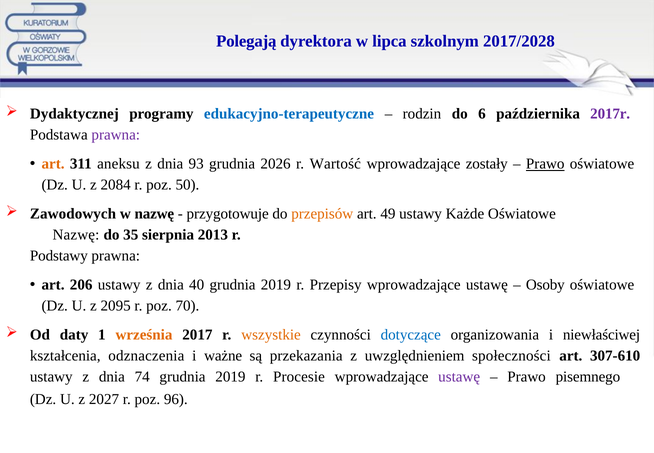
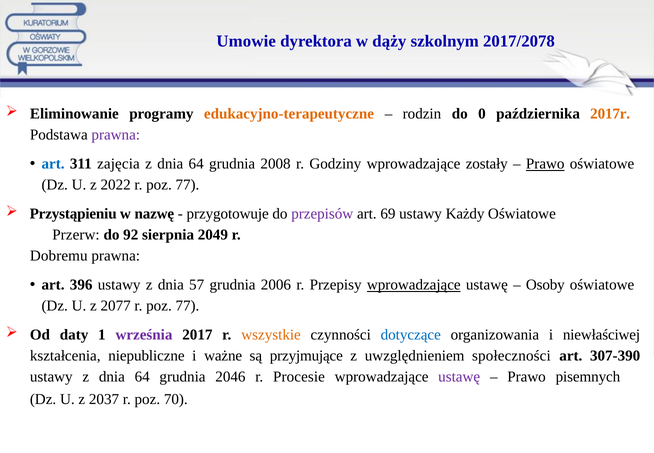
Polegają: Polegają -> Umowie
lipca: lipca -> dąży
2017/2028: 2017/2028 -> 2017/2078
Dydaktycznej: Dydaktycznej -> Eliminowanie
edukacyjno-terapeutyczne colour: blue -> orange
6: 6 -> 0
2017r colour: purple -> orange
art at (53, 164) colour: orange -> blue
aneksu: aneksu -> zajęcia
93 at (196, 164): 93 -> 64
2026: 2026 -> 2008
Wartość: Wartość -> Godziny
2084: 2084 -> 2022
50 at (187, 185): 50 -> 77
Zawodowych: Zawodowych -> Przystąpieniu
przepisów colour: orange -> purple
49: 49 -> 69
Każde: Każde -> Każdy
Nazwę at (76, 235): Nazwę -> Przerw
35: 35 -> 92
2013: 2013 -> 2049
Podstawy: Podstawy -> Dobremu
206: 206 -> 396
40: 40 -> 57
2019 at (276, 285): 2019 -> 2006
wprowadzające at (414, 285) underline: none -> present
2095: 2095 -> 2077
70 at (187, 306): 70 -> 77
września colour: orange -> purple
odznaczenia: odznaczenia -> niepubliczne
przekazania: przekazania -> przyjmujące
307-610: 307-610 -> 307-390
ustawy z dnia 74: 74 -> 64
2019 at (230, 376): 2019 -> 2046
pisemnego: pisemnego -> pisemnych
2027: 2027 -> 2037
96: 96 -> 70
